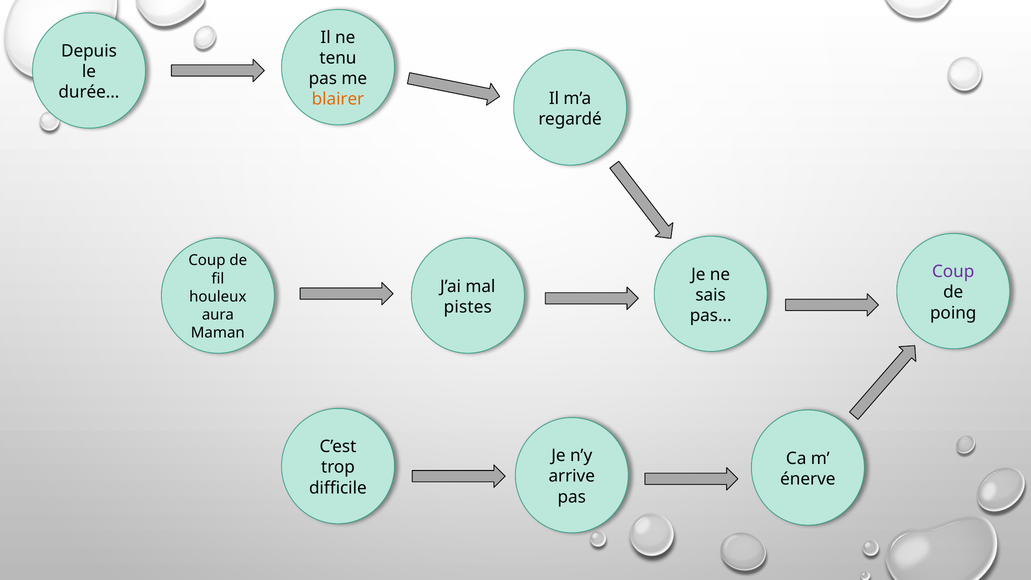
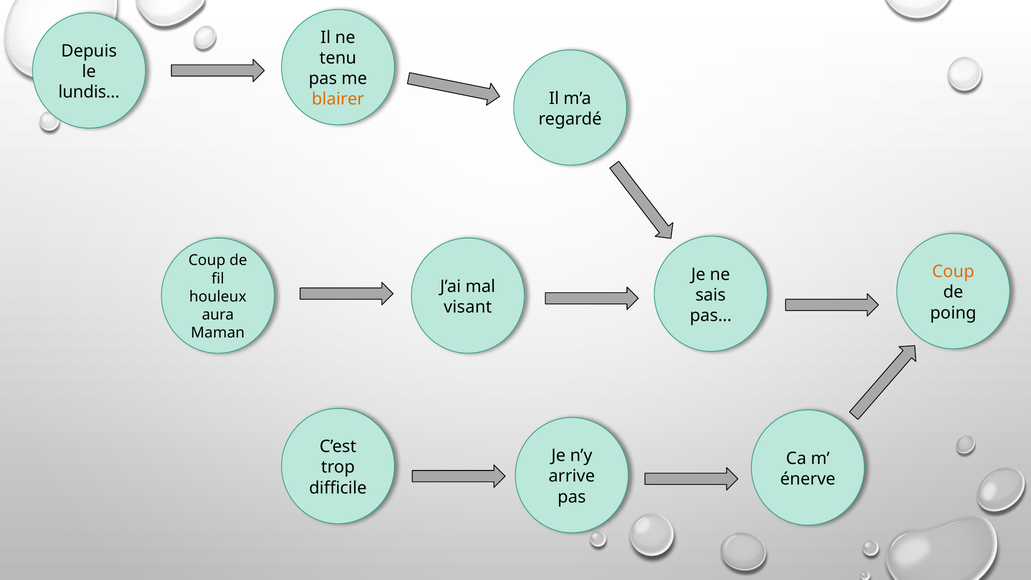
durée…: durée… -> lundis…
Coup at (953, 272) colour: purple -> orange
pistes: pistes -> visant
